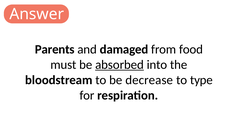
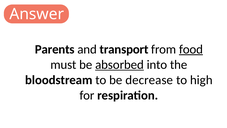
damaged: damaged -> transport
food underline: none -> present
type: type -> high
